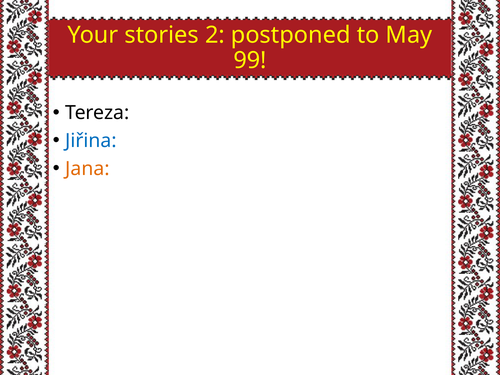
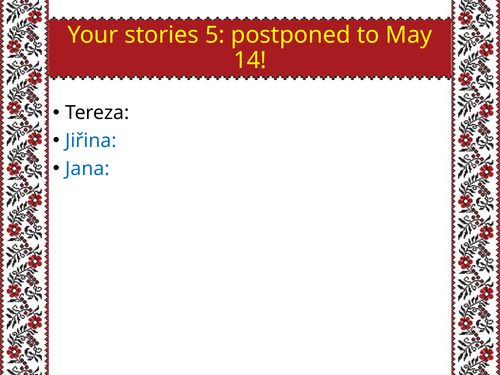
2: 2 -> 5
99: 99 -> 14
Jana colour: orange -> blue
